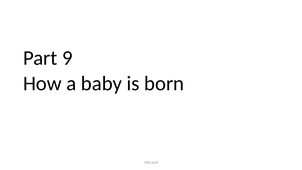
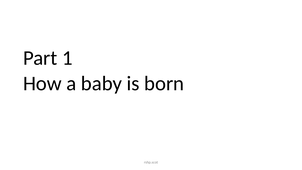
9: 9 -> 1
